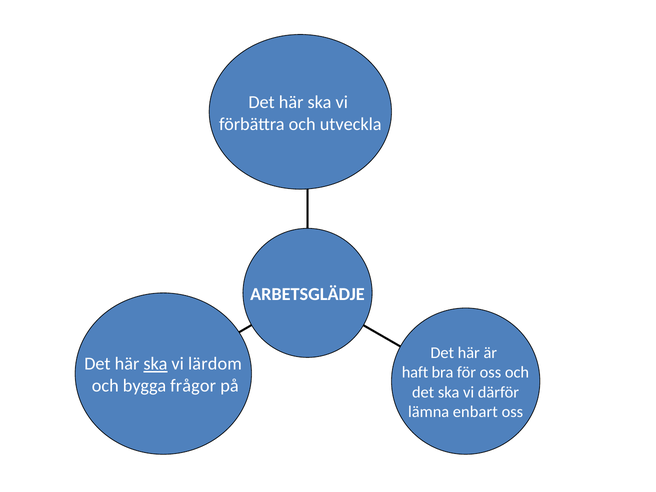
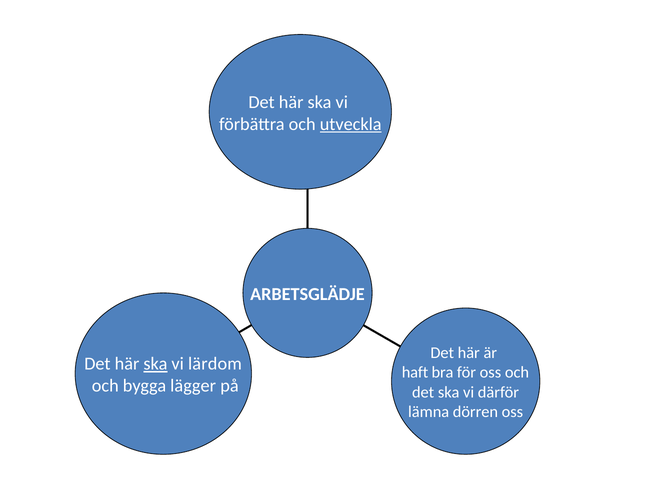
utveckla underline: none -> present
frågor: frågor -> lägger
enbart: enbart -> dörren
